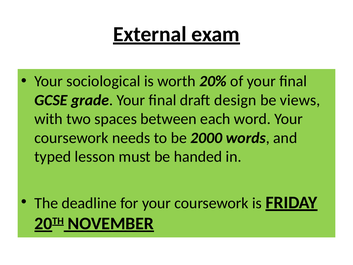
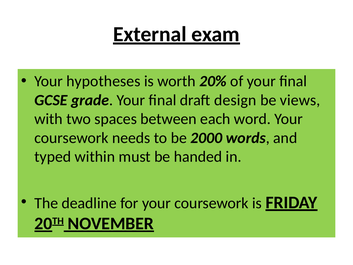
sociological: sociological -> hypotheses
lesson: lesson -> within
